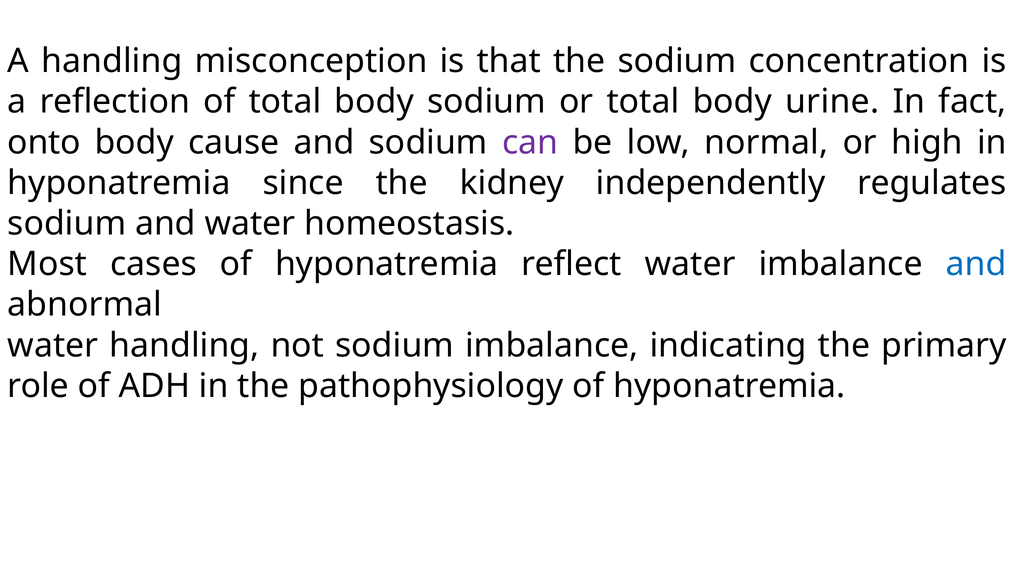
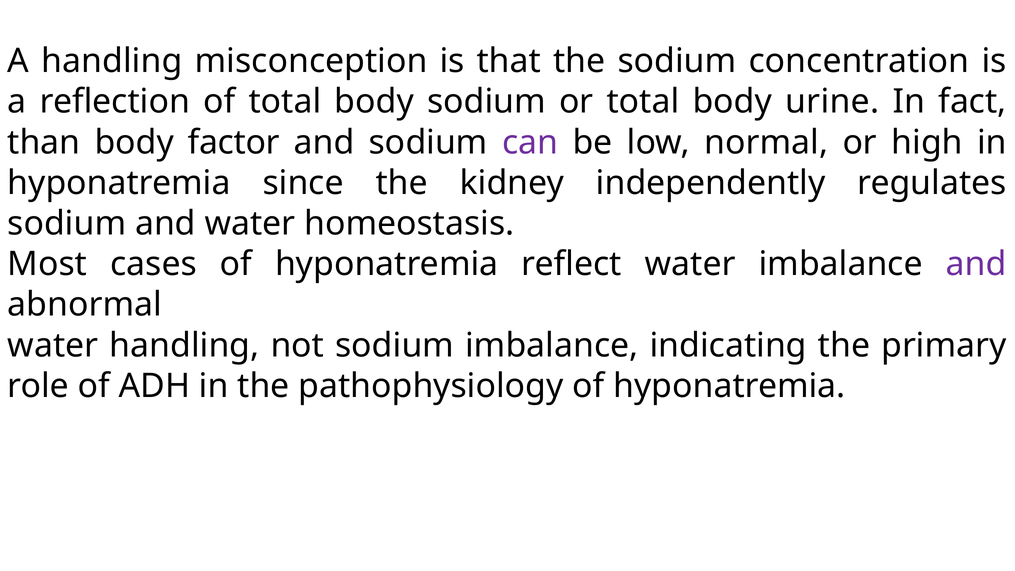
onto: onto -> than
cause: cause -> factor
and at (976, 264) colour: blue -> purple
